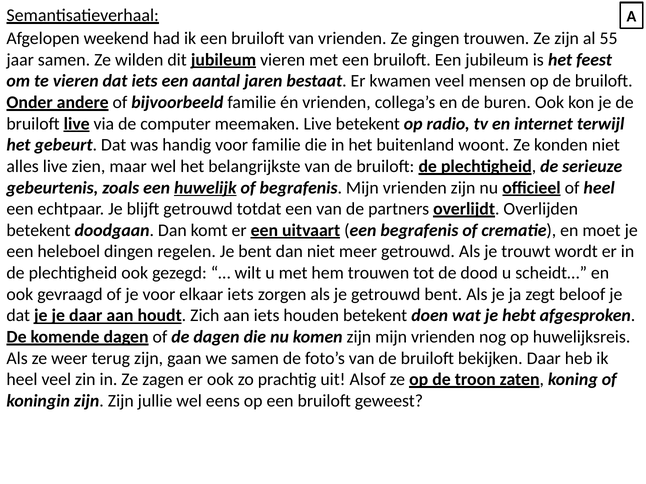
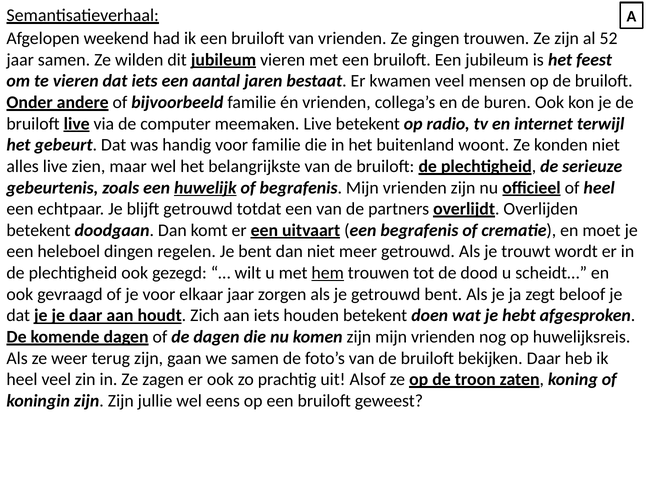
55: 55 -> 52
hem underline: none -> present
elkaar iets: iets -> jaar
